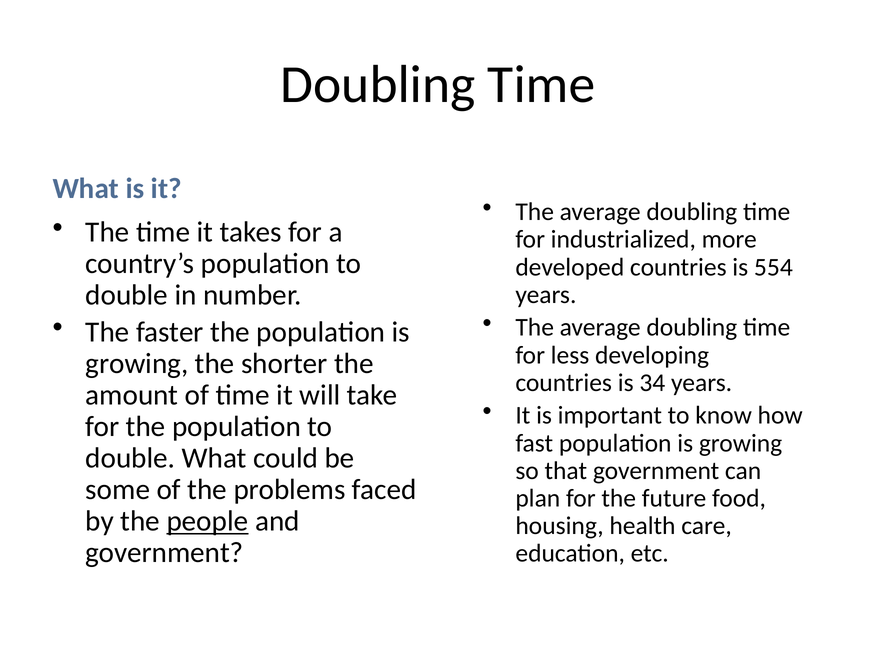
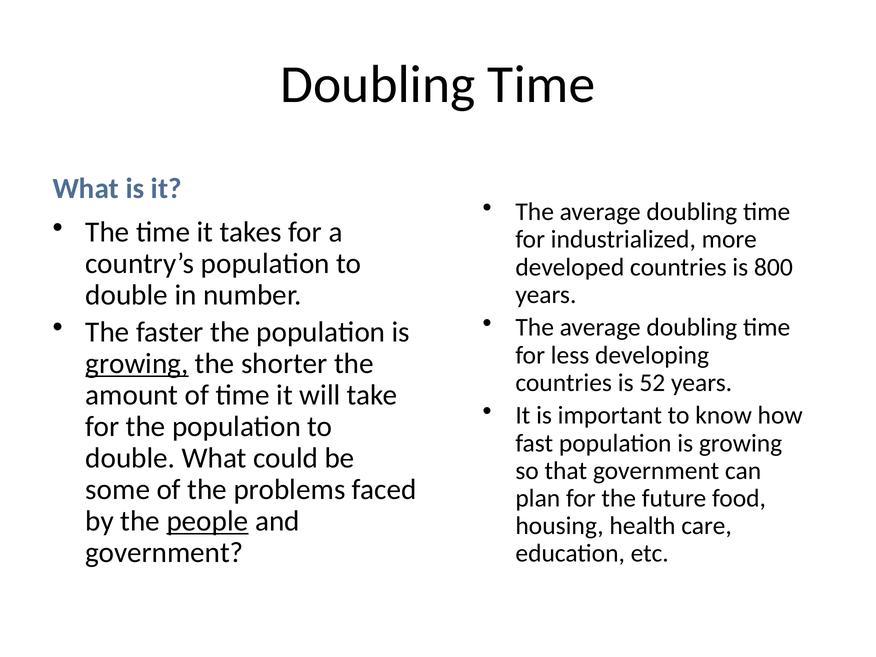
554: 554 -> 800
growing at (137, 364) underline: none -> present
34: 34 -> 52
